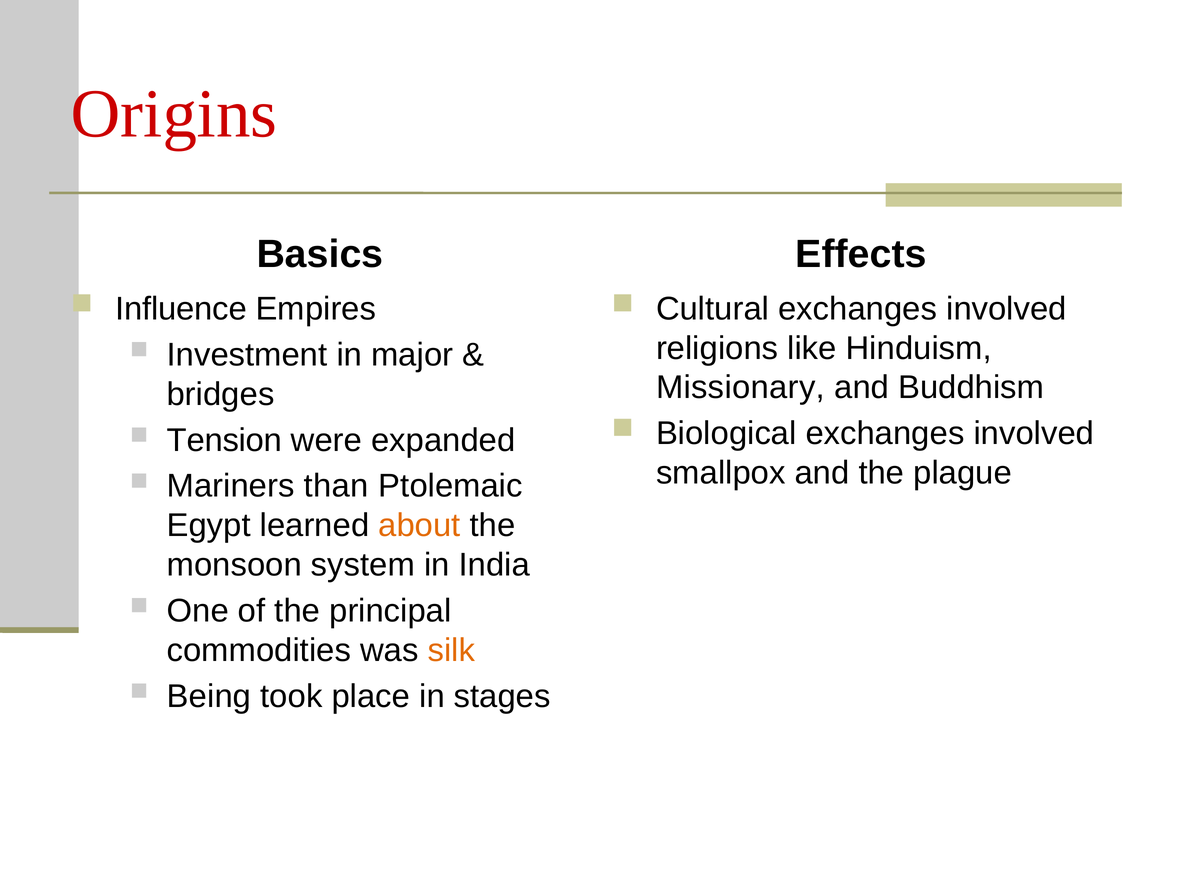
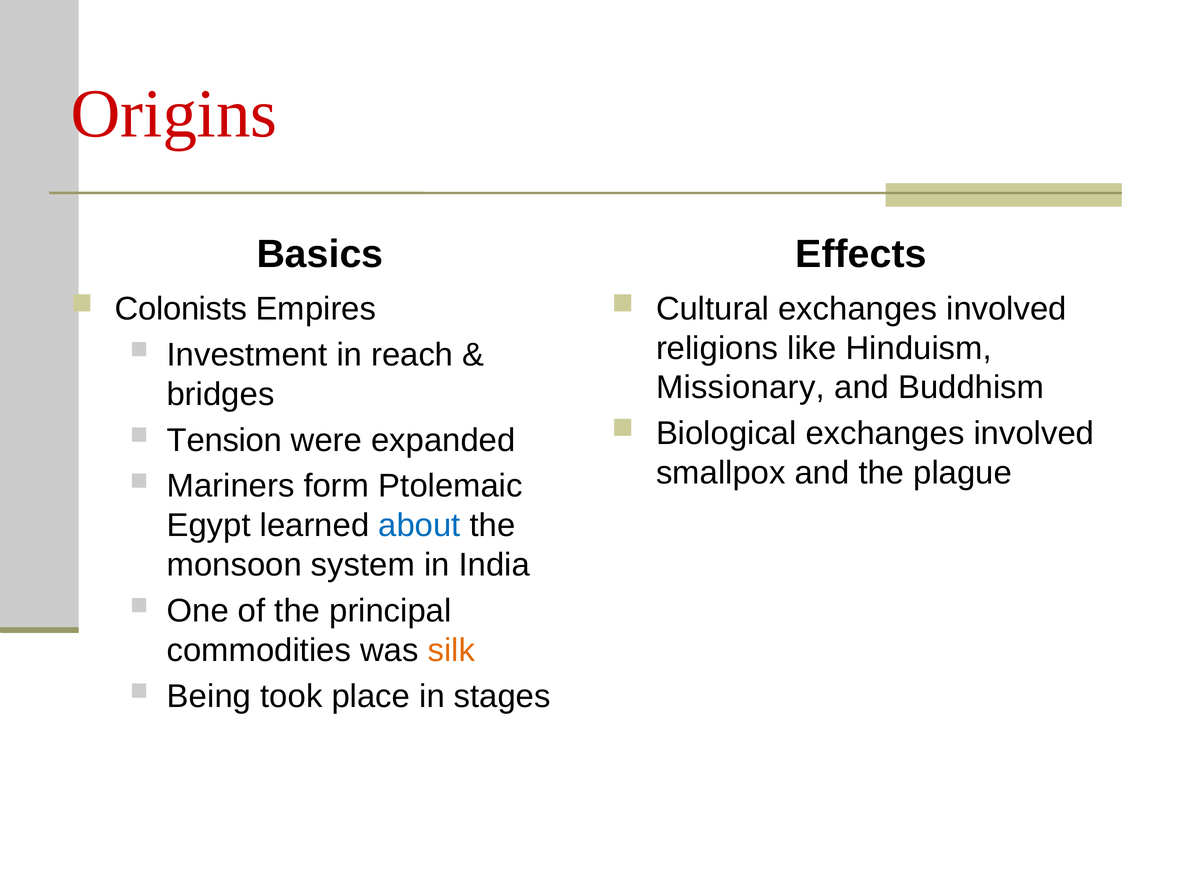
Influence: Influence -> Colonists
major: major -> reach
than: than -> form
about colour: orange -> blue
